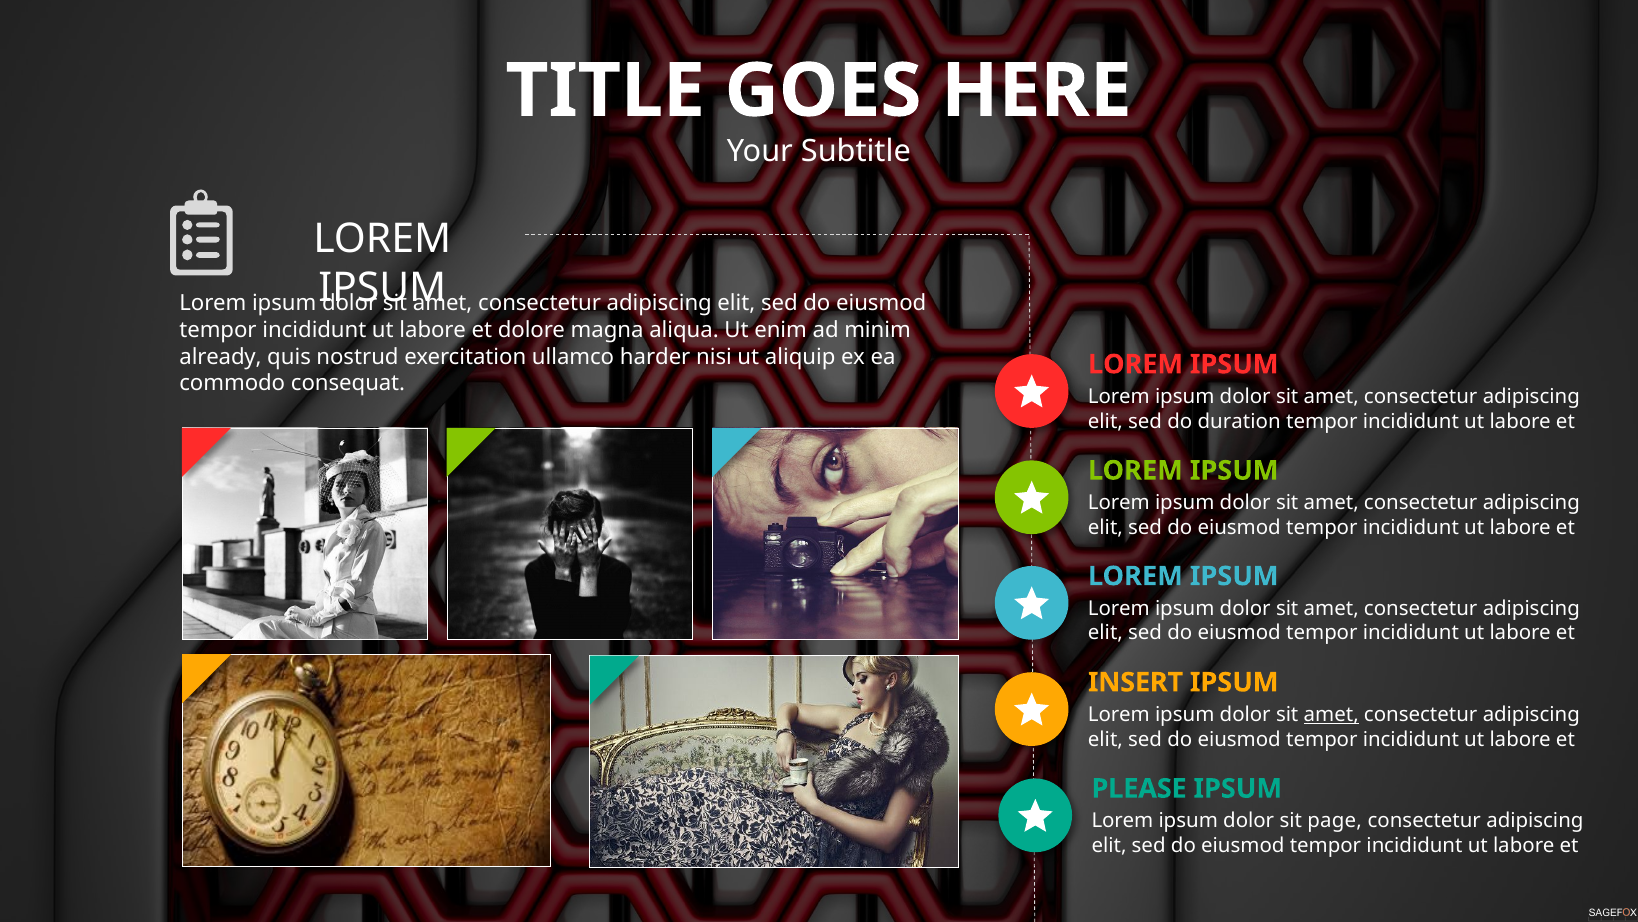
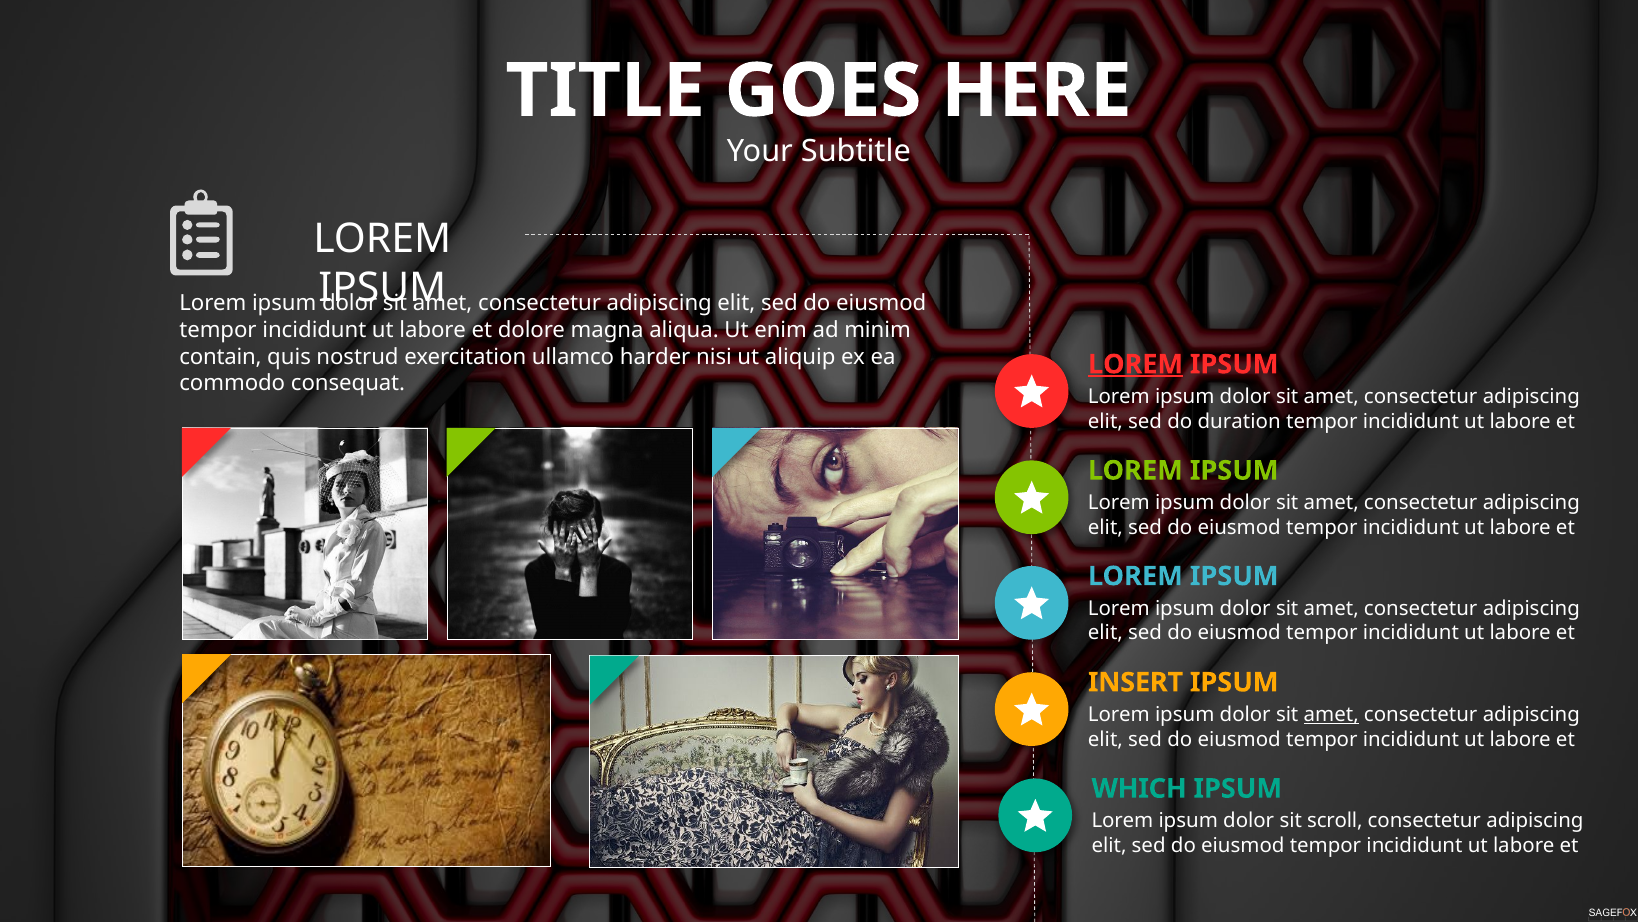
already: already -> contain
LOREM at (1136, 364) underline: none -> present
PLEASE: PLEASE -> WHICH
page: page -> scroll
